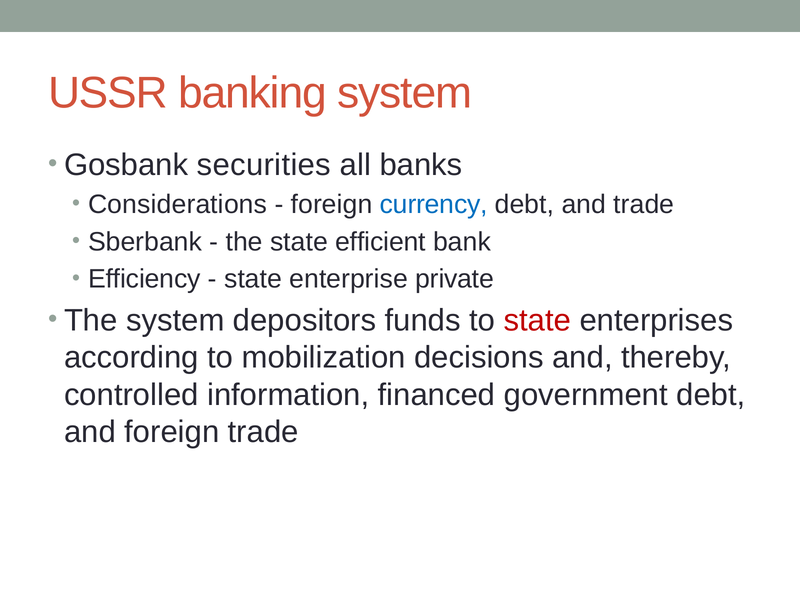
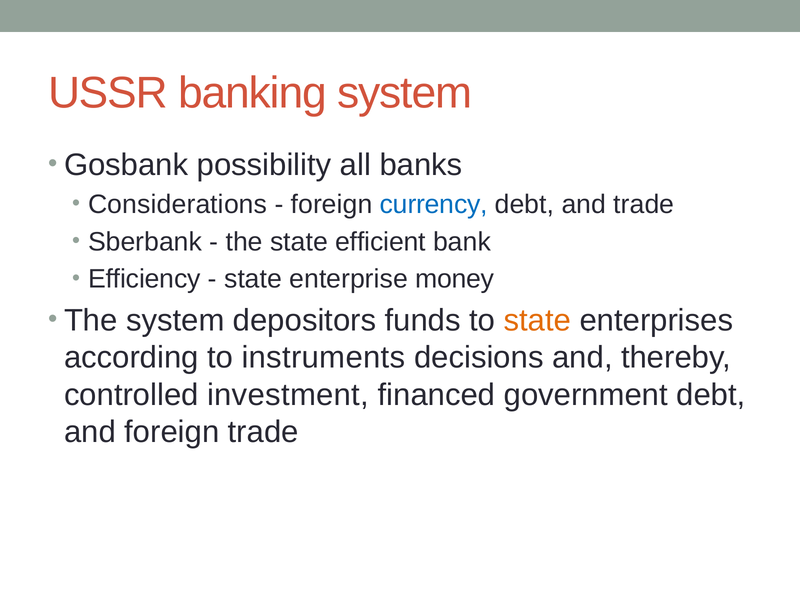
securities: securities -> possibility
private: private -> money
state at (537, 320) colour: red -> orange
mobilization: mobilization -> instruments
information: information -> investment
